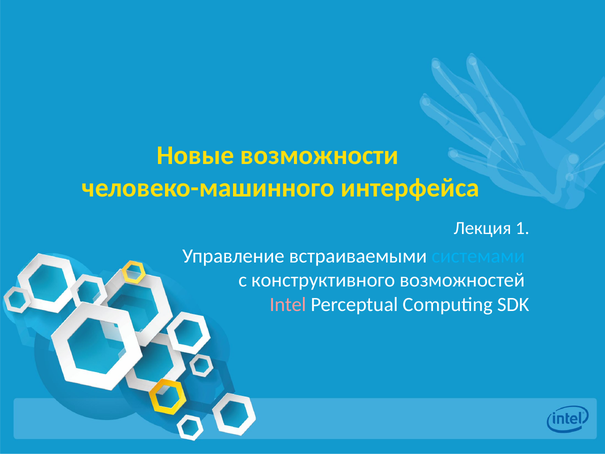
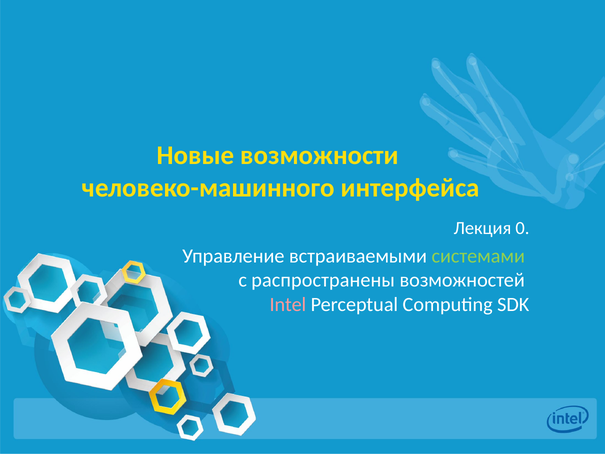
1: 1 -> 0
системами colour: light blue -> light green
конструктивного: конструктивного -> распространены
